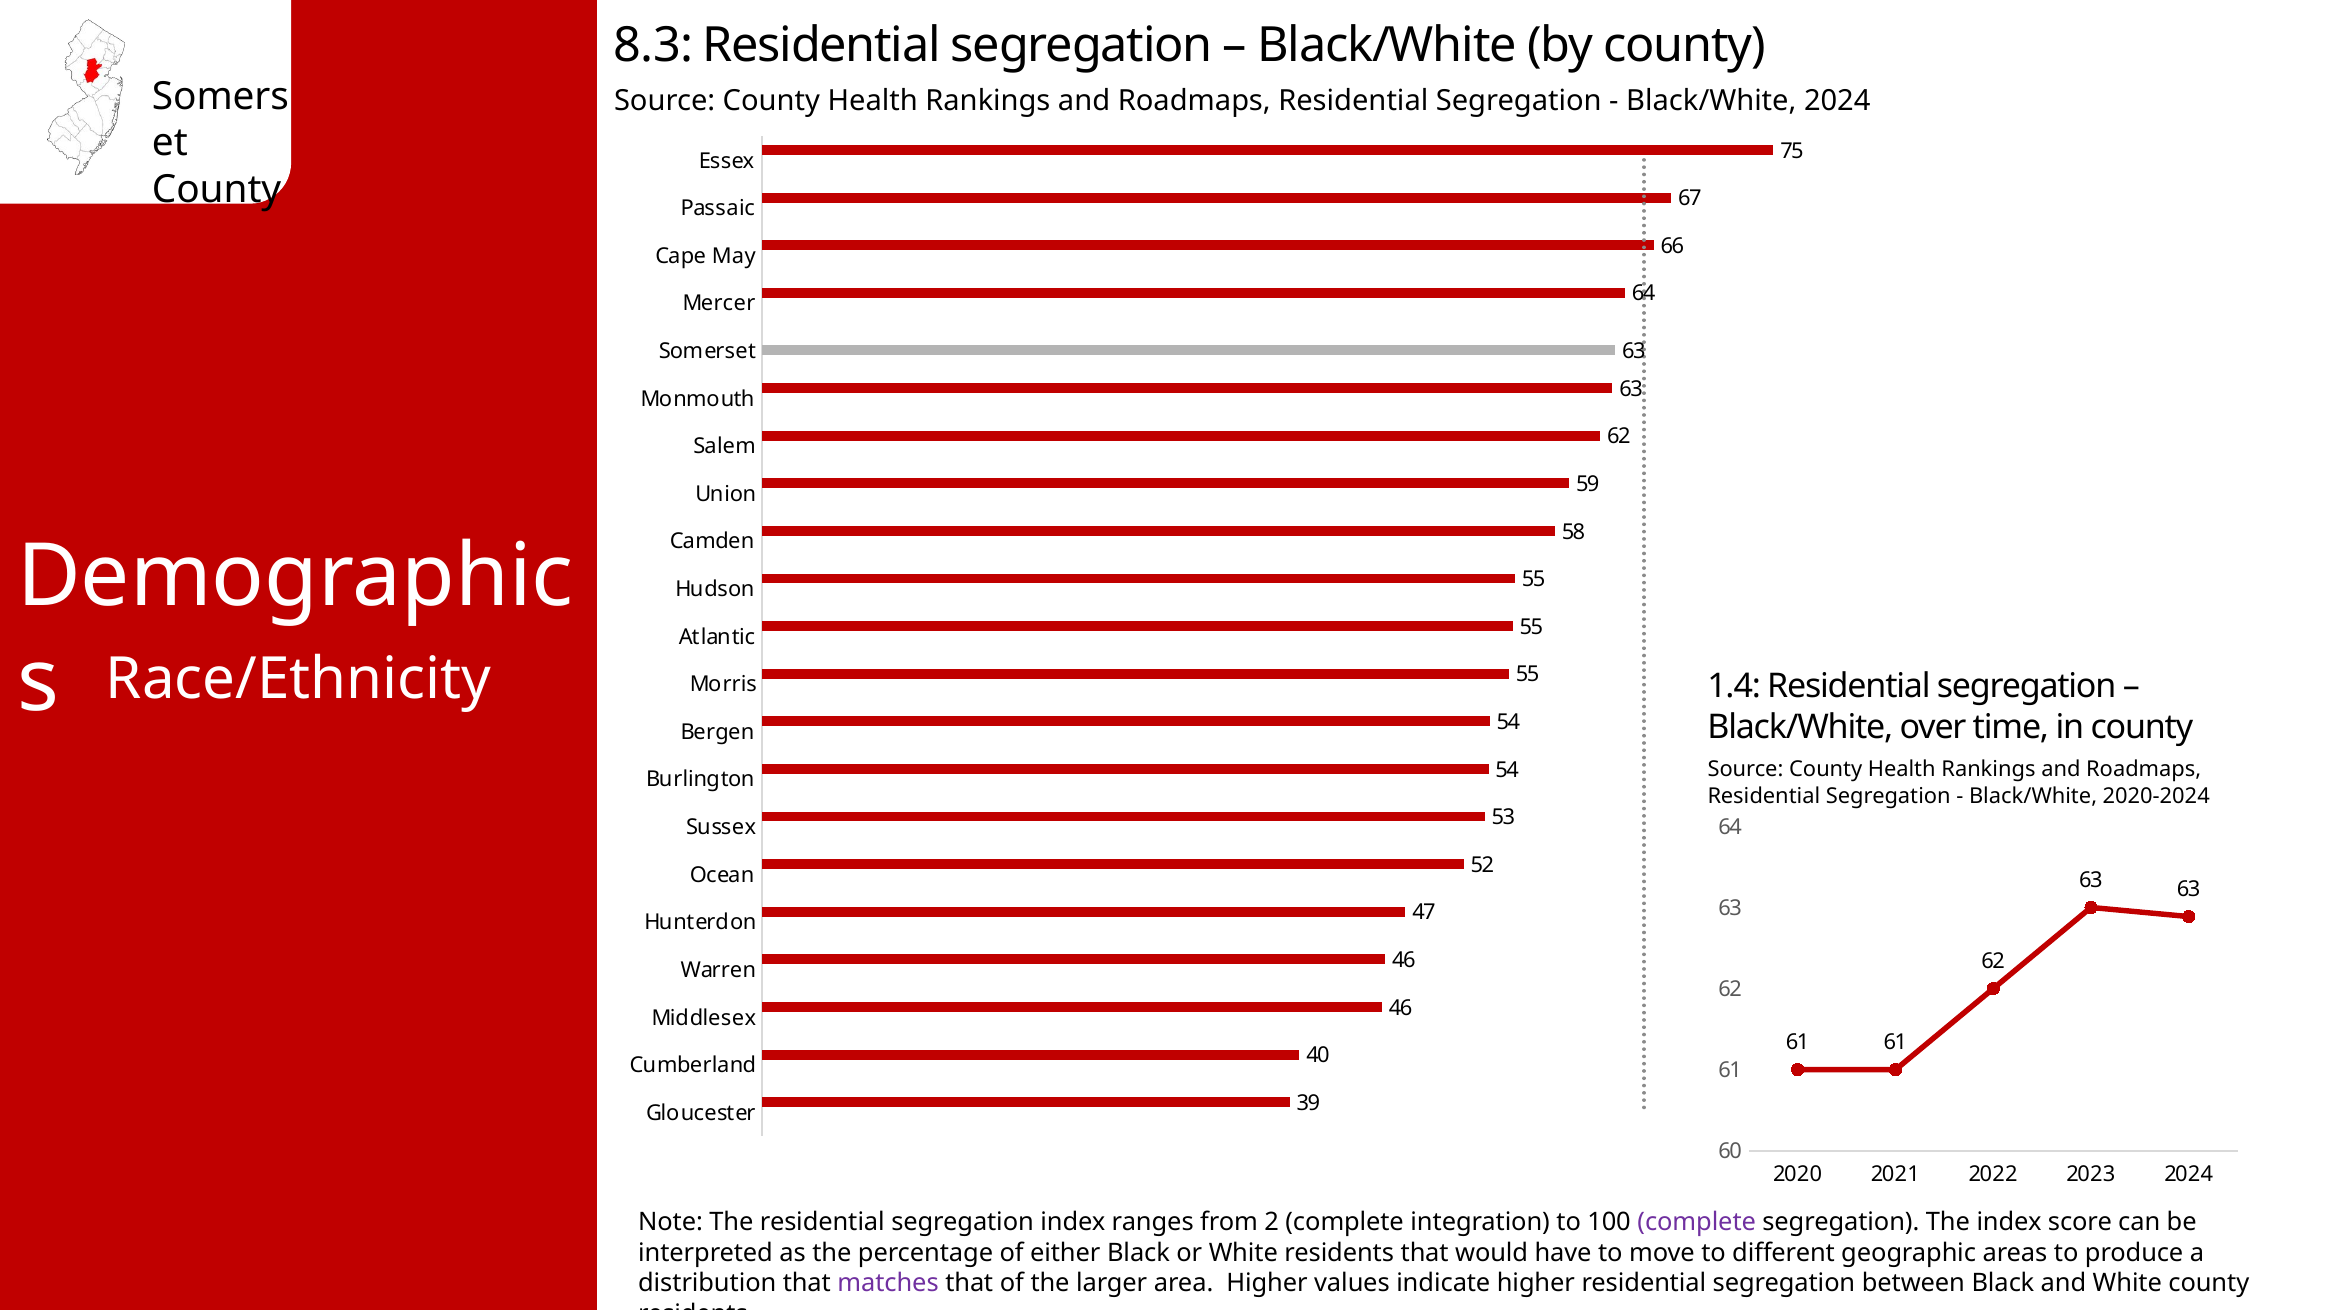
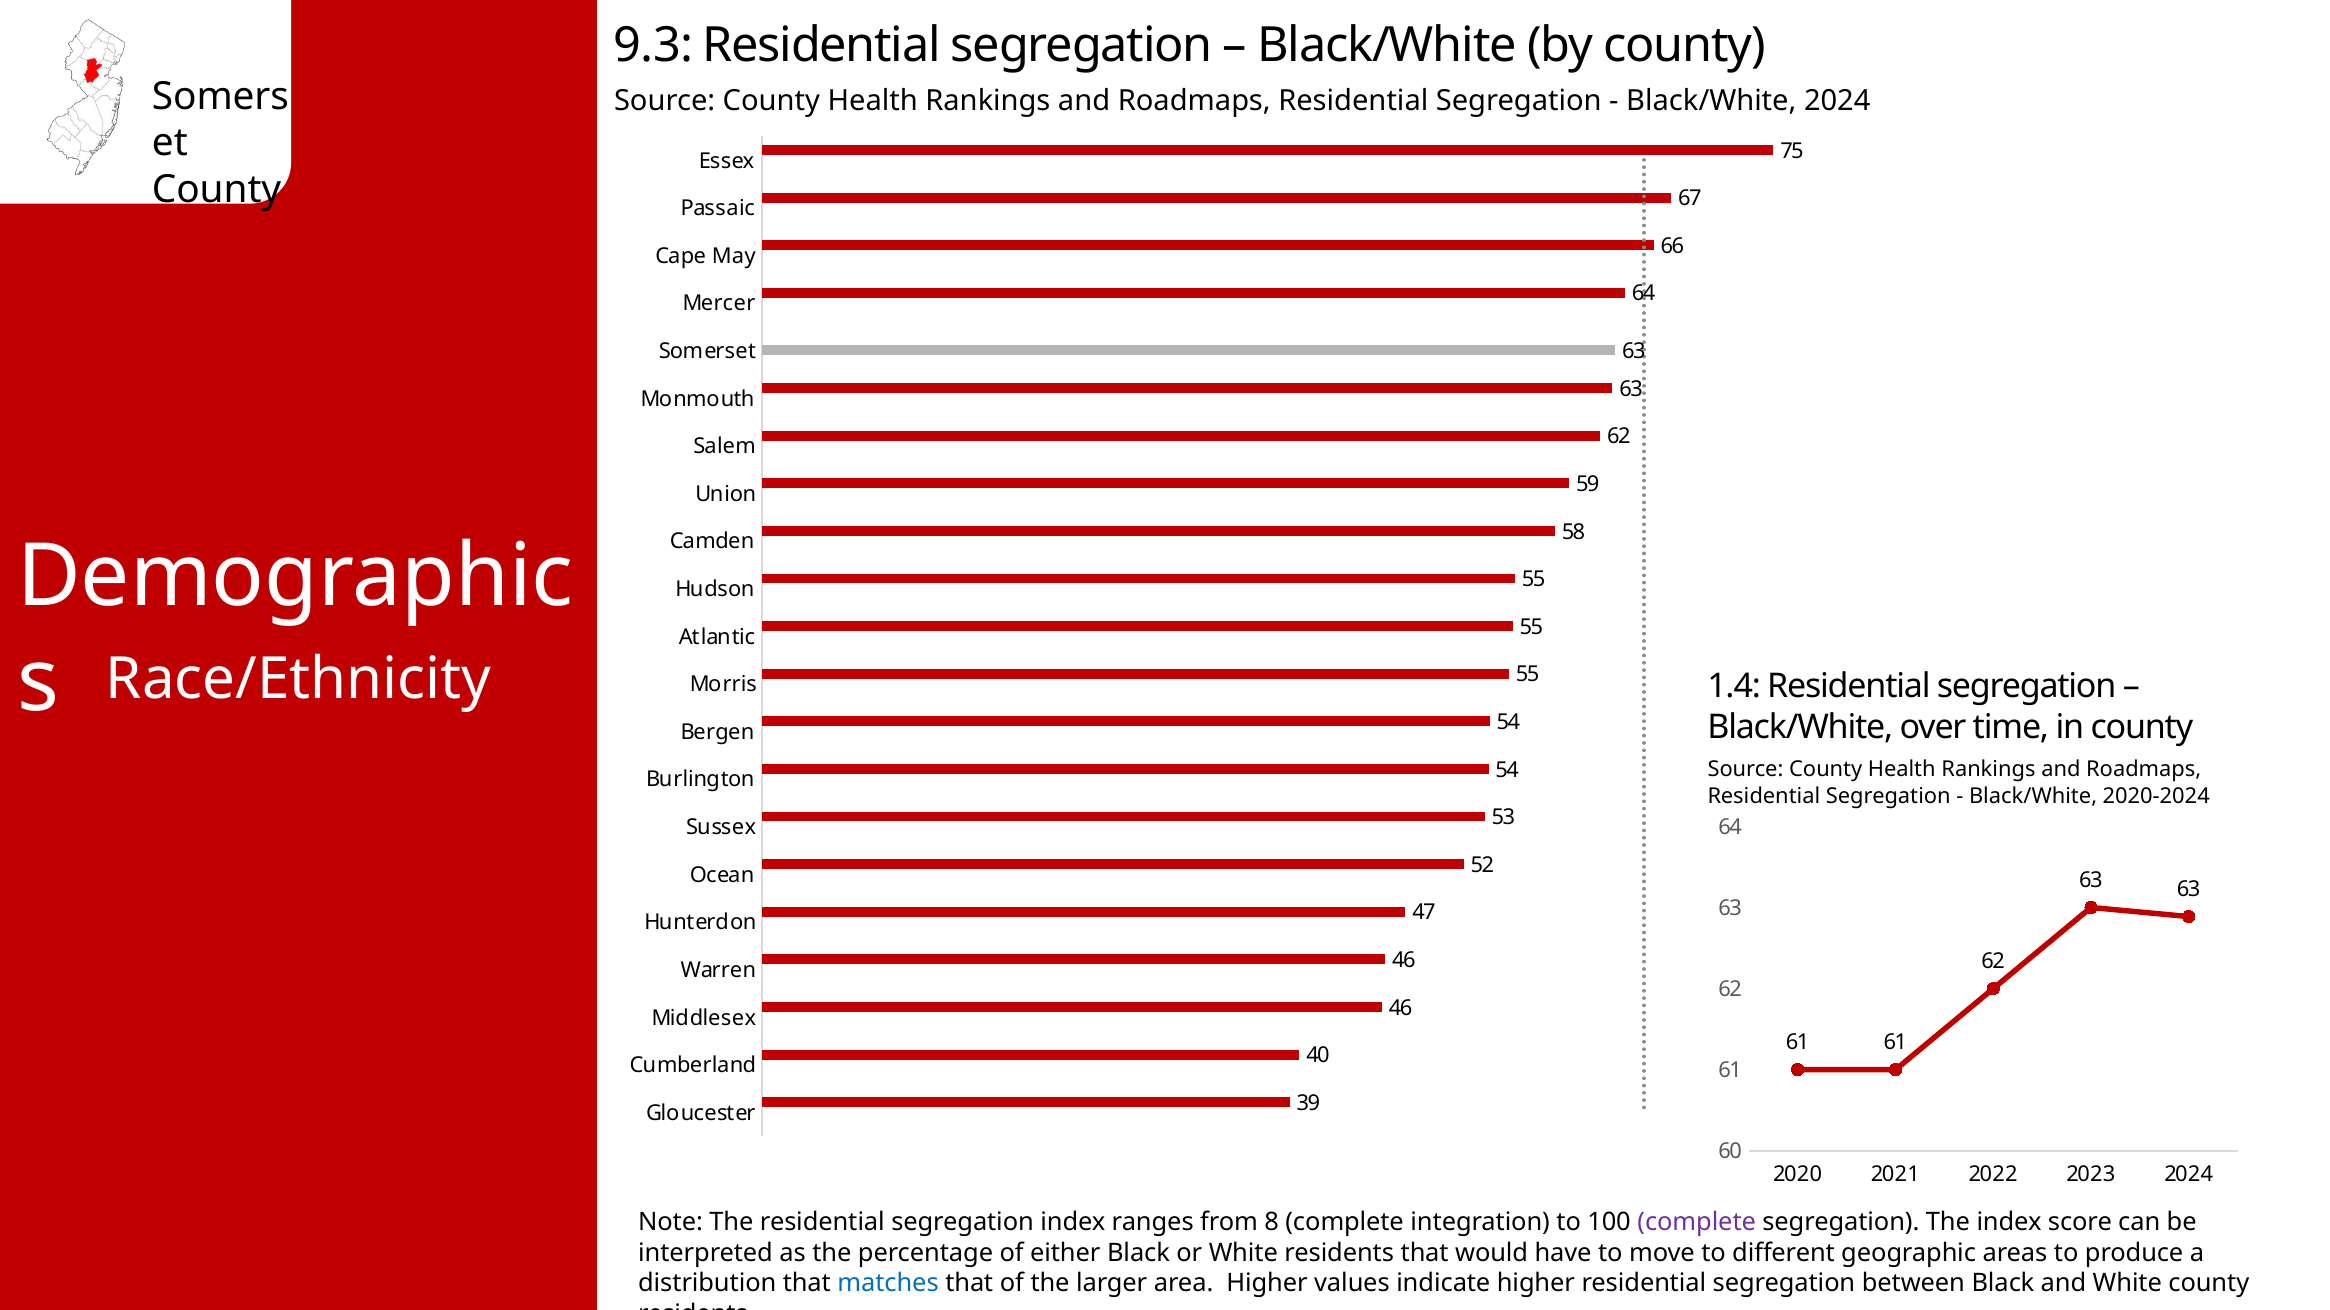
8.3: 8.3 -> 9.3
2: 2 -> 8
matches colour: purple -> blue
